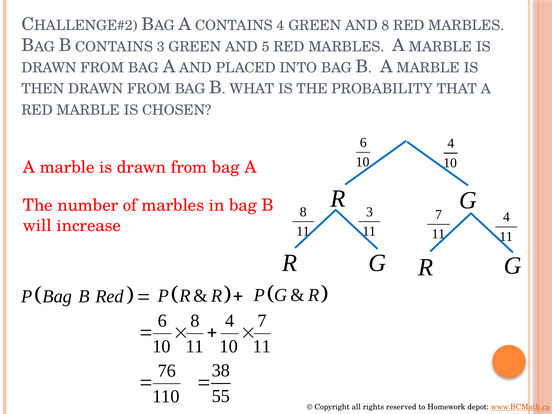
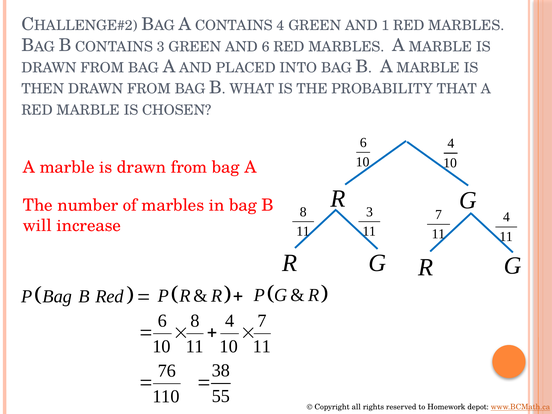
AND 8: 8 -> 1
AND 5: 5 -> 6
